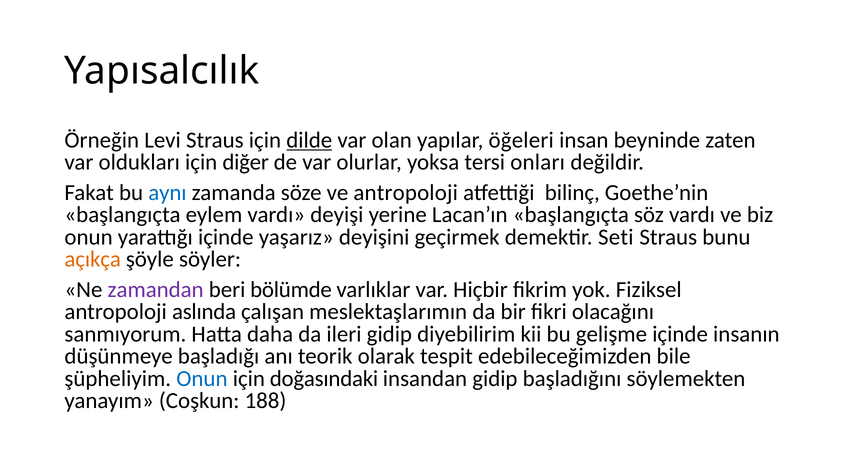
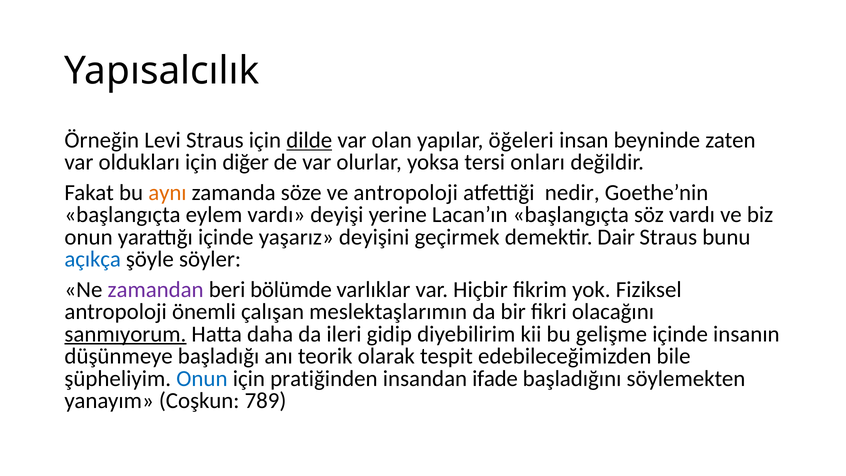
aynı colour: blue -> orange
bilinç: bilinç -> nedir
Seti: Seti -> Dair
açıkça colour: orange -> blue
aslında: aslında -> önemli
sanmıyorum underline: none -> present
doğasındaki: doğasındaki -> pratiğinden
insandan gidip: gidip -> ifade
188: 188 -> 789
